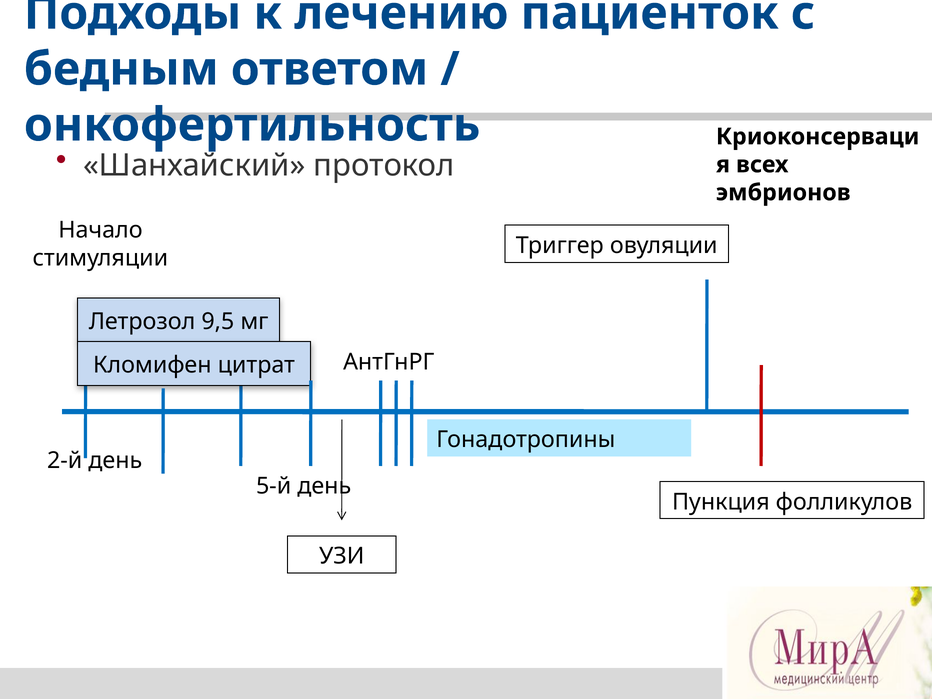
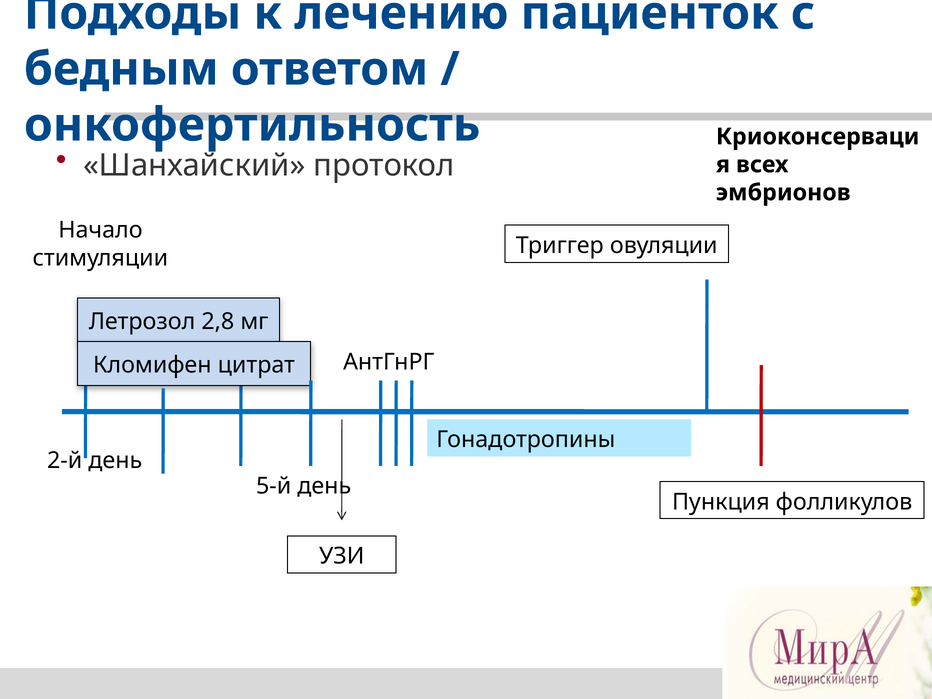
9,5: 9,5 -> 2,8
